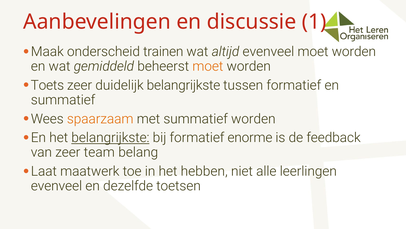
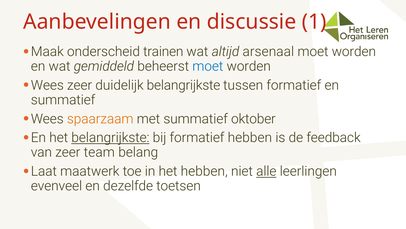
altijd evenveel: evenveel -> arsenaal
moet at (208, 66) colour: orange -> blue
Toets at (47, 85): Toets -> Wees
summatief worden: worden -> oktober
formatief enorme: enorme -> hebben
alle underline: none -> present
